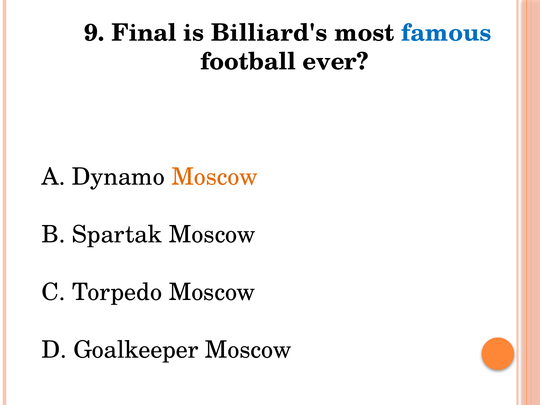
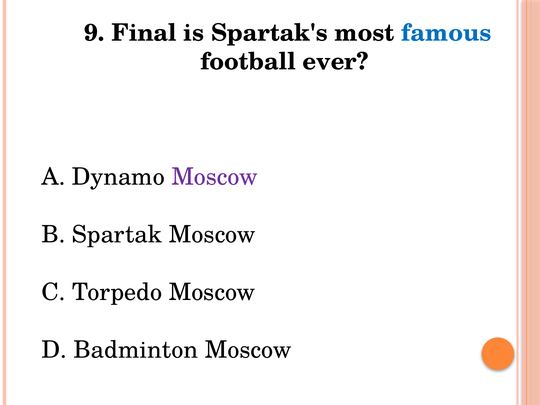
Billiard's: Billiard's -> Spartak's
Moscow at (215, 177) colour: orange -> purple
Goalkeeper: Goalkeeper -> Badminton
